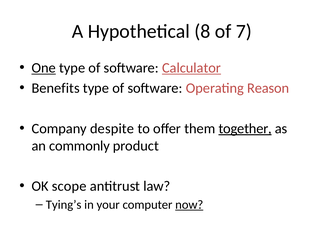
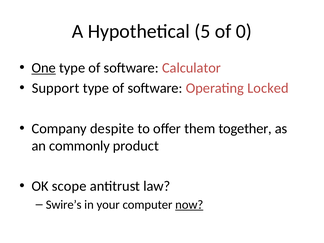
8: 8 -> 5
7: 7 -> 0
Calculator underline: present -> none
Benefits: Benefits -> Support
Reason: Reason -> Locked
together underline: present -> none
Tying’s: Tying’s -> Swire’s
